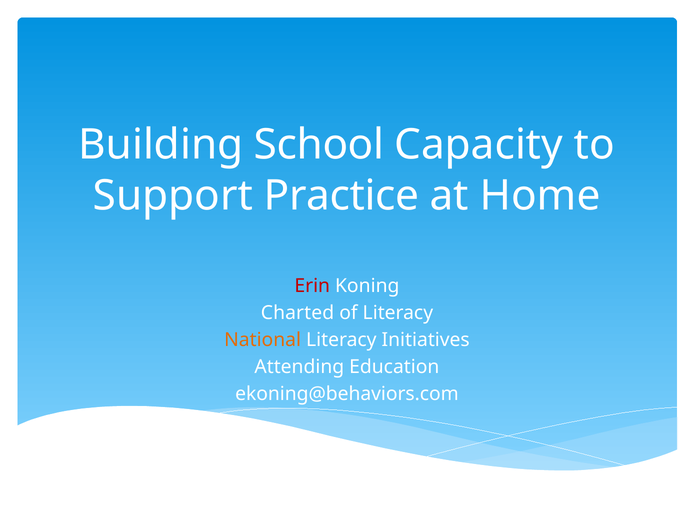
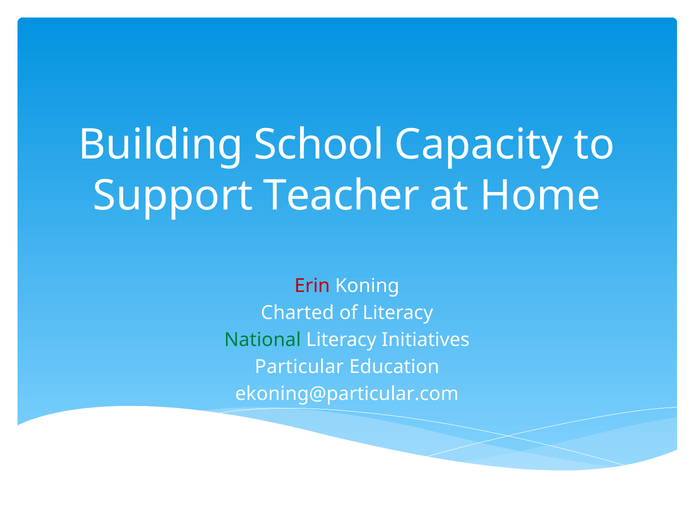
Practice: Practice -> Teacher
National colour: orange -> green
Attending: Attending -> Particular
ekoning@behaviors.com: ekoning@behaviors.com -> ekoning@particular.com
